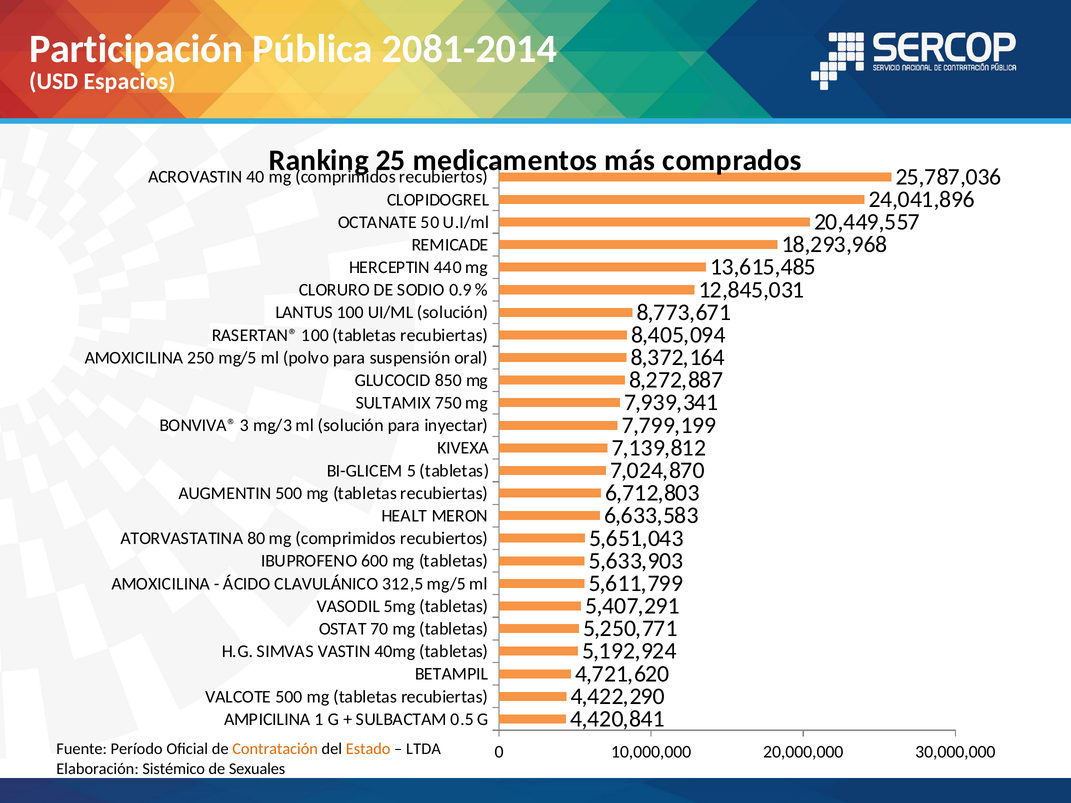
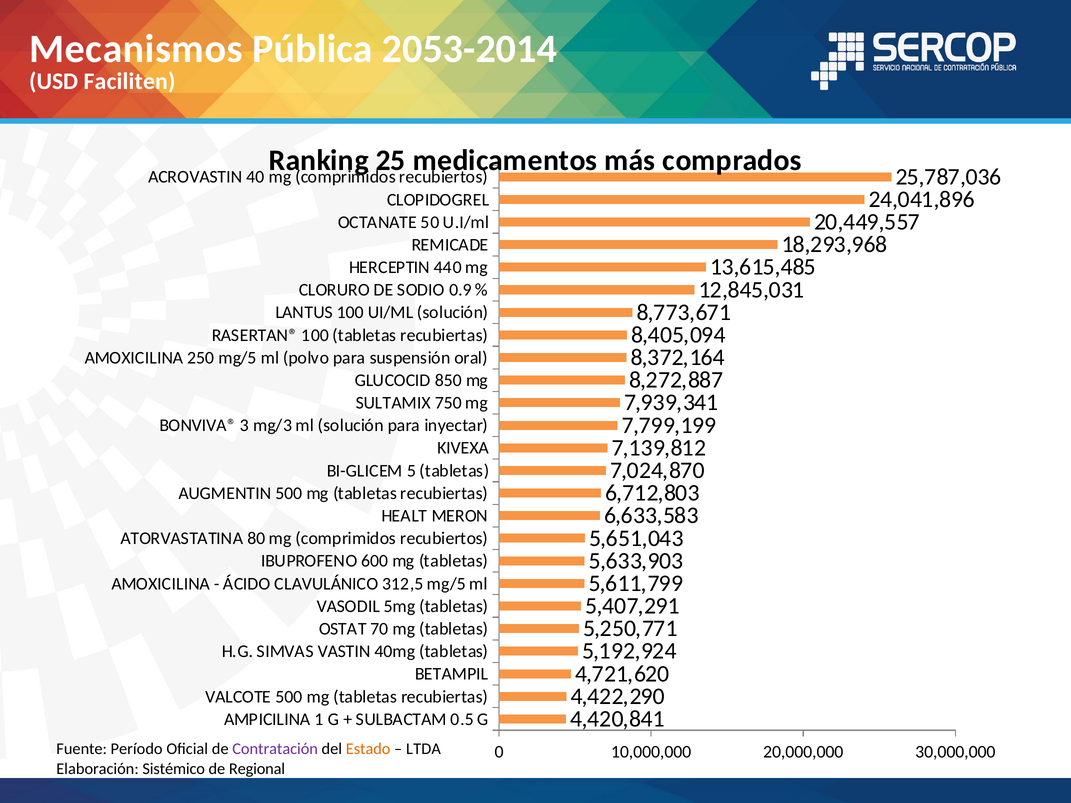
Participación: Participación -> Mecanismos
2081-2014: 2081-2014 -> 2053-2014
Espacios: Espacios -> Faciliten
Contratación colour: orange -> purple
Sexuales: Sexuales -> Regional
